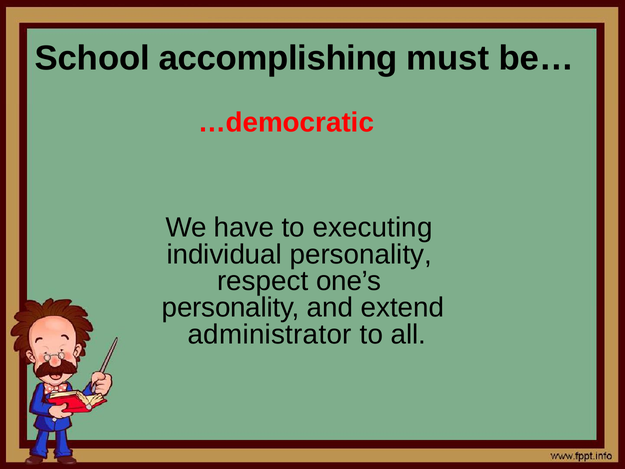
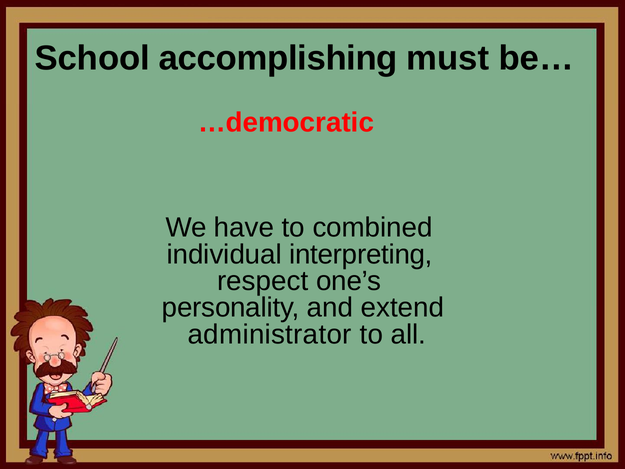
executing: executing -> combined
individual personality: personality -> interpreting
